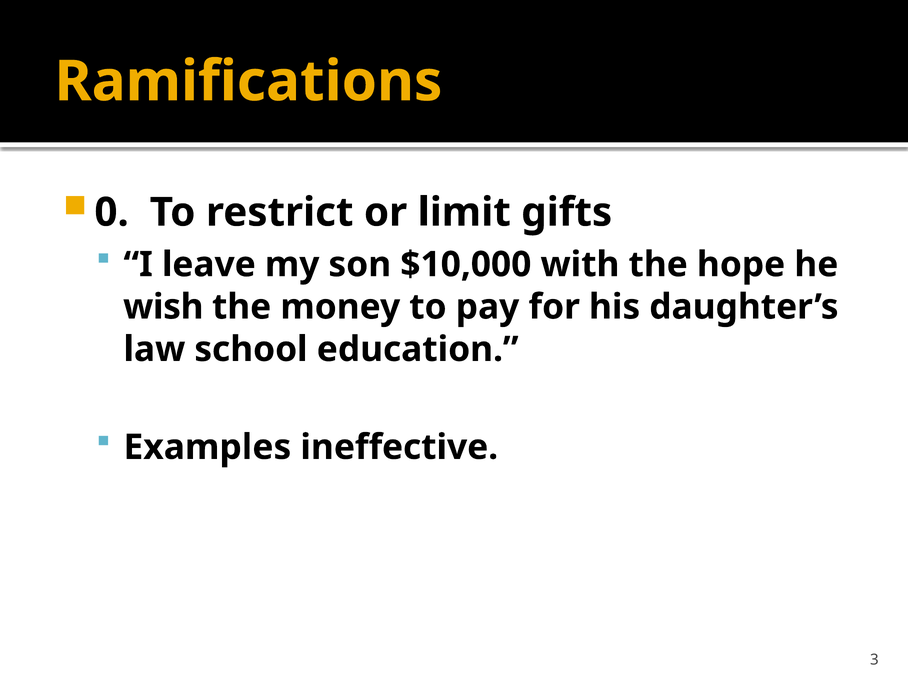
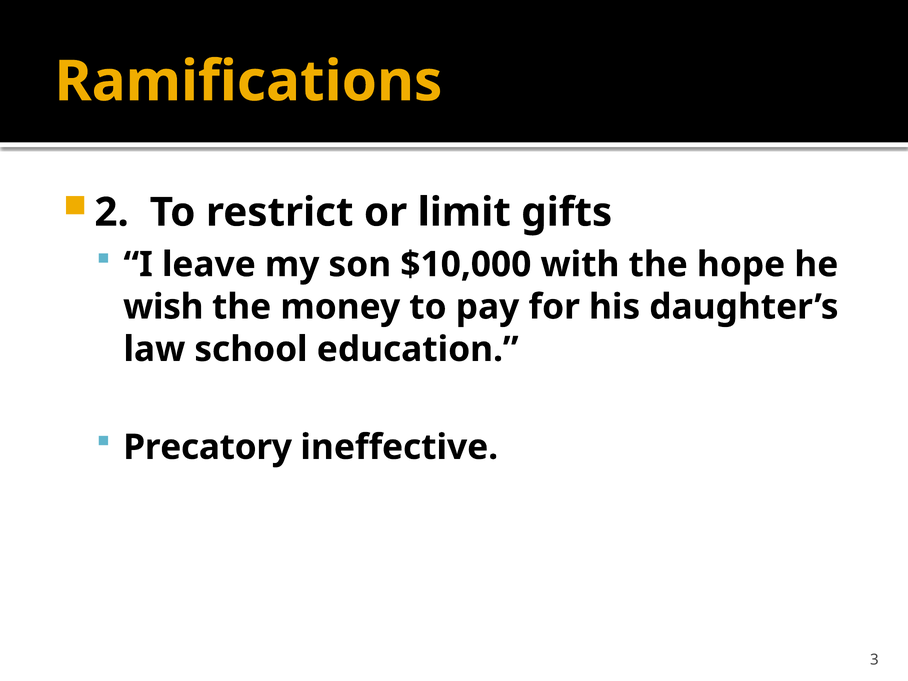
0: 0 -> 2
Examples: Examples -> Precatory
